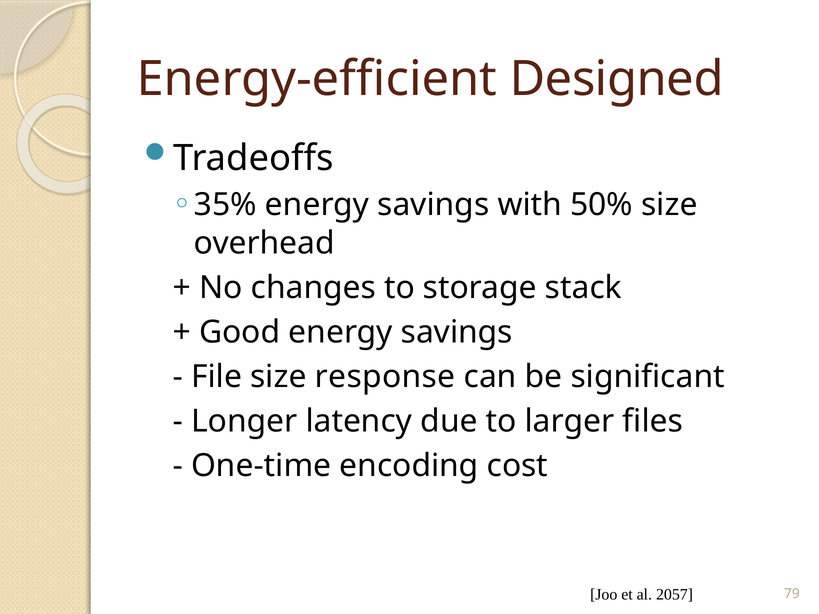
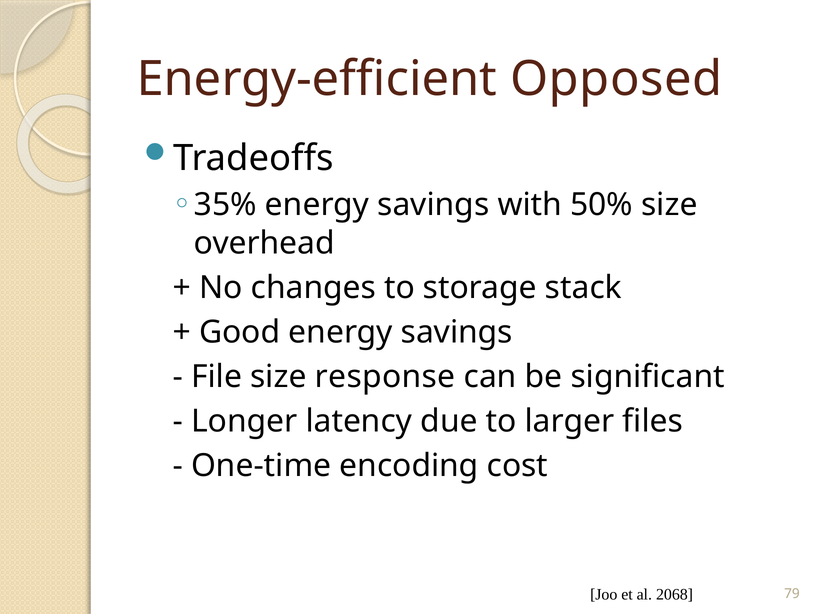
Designed: Designed -> Opposed
2057: 2057 -> 2068
